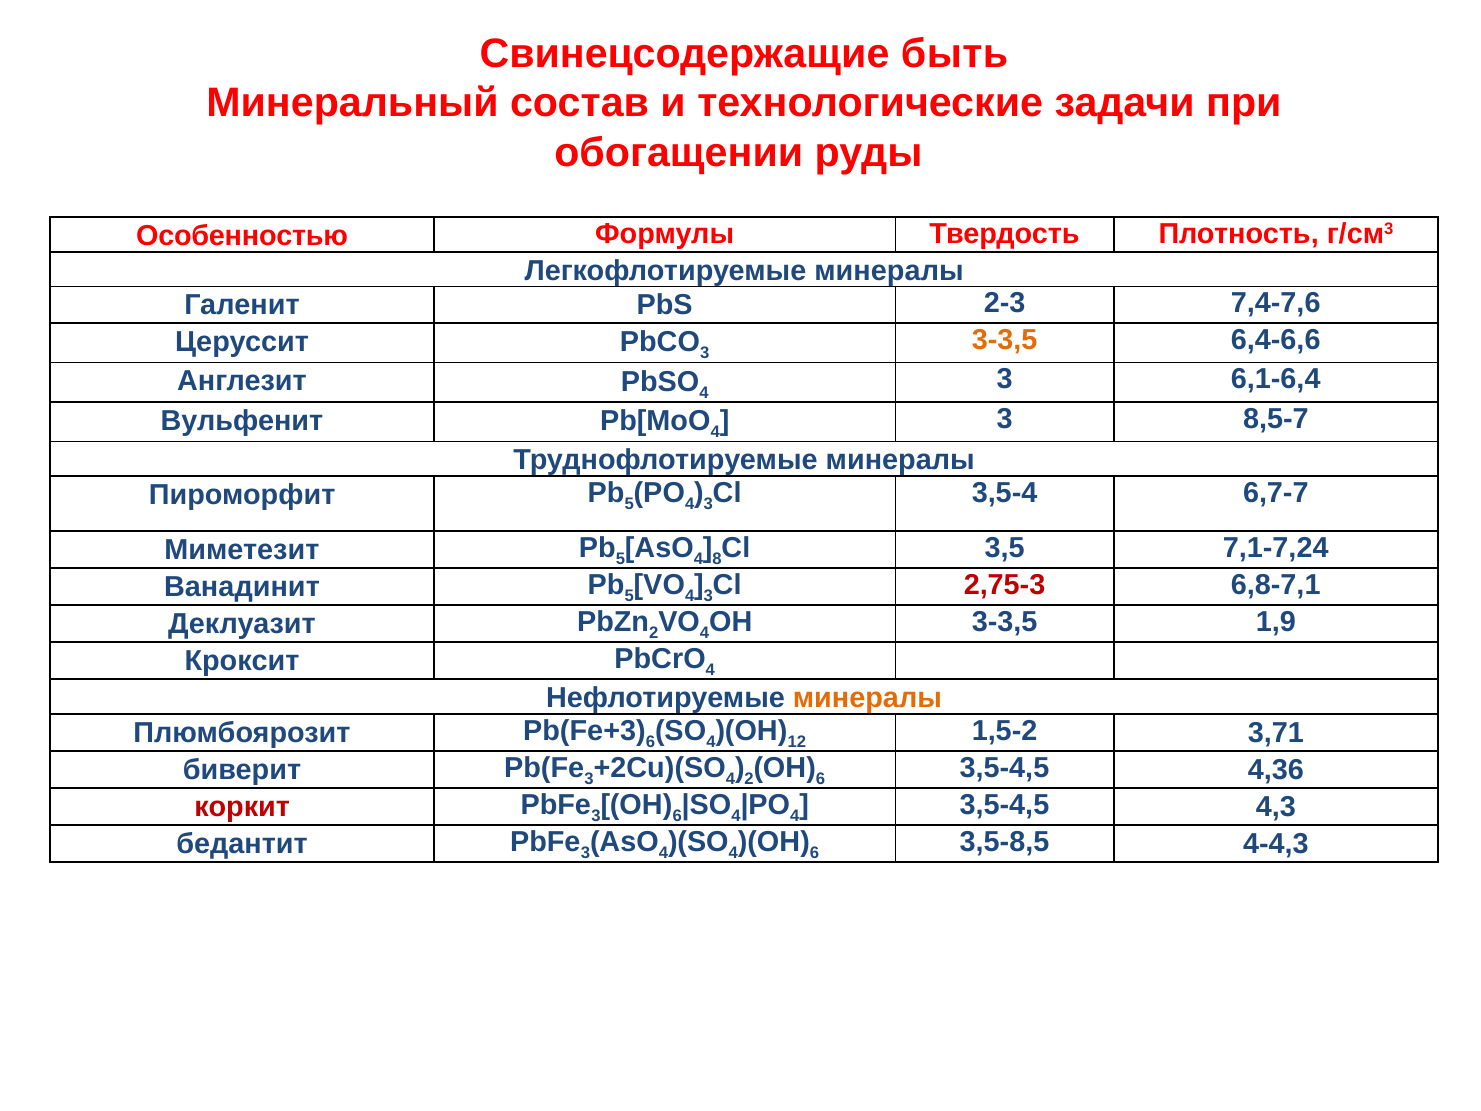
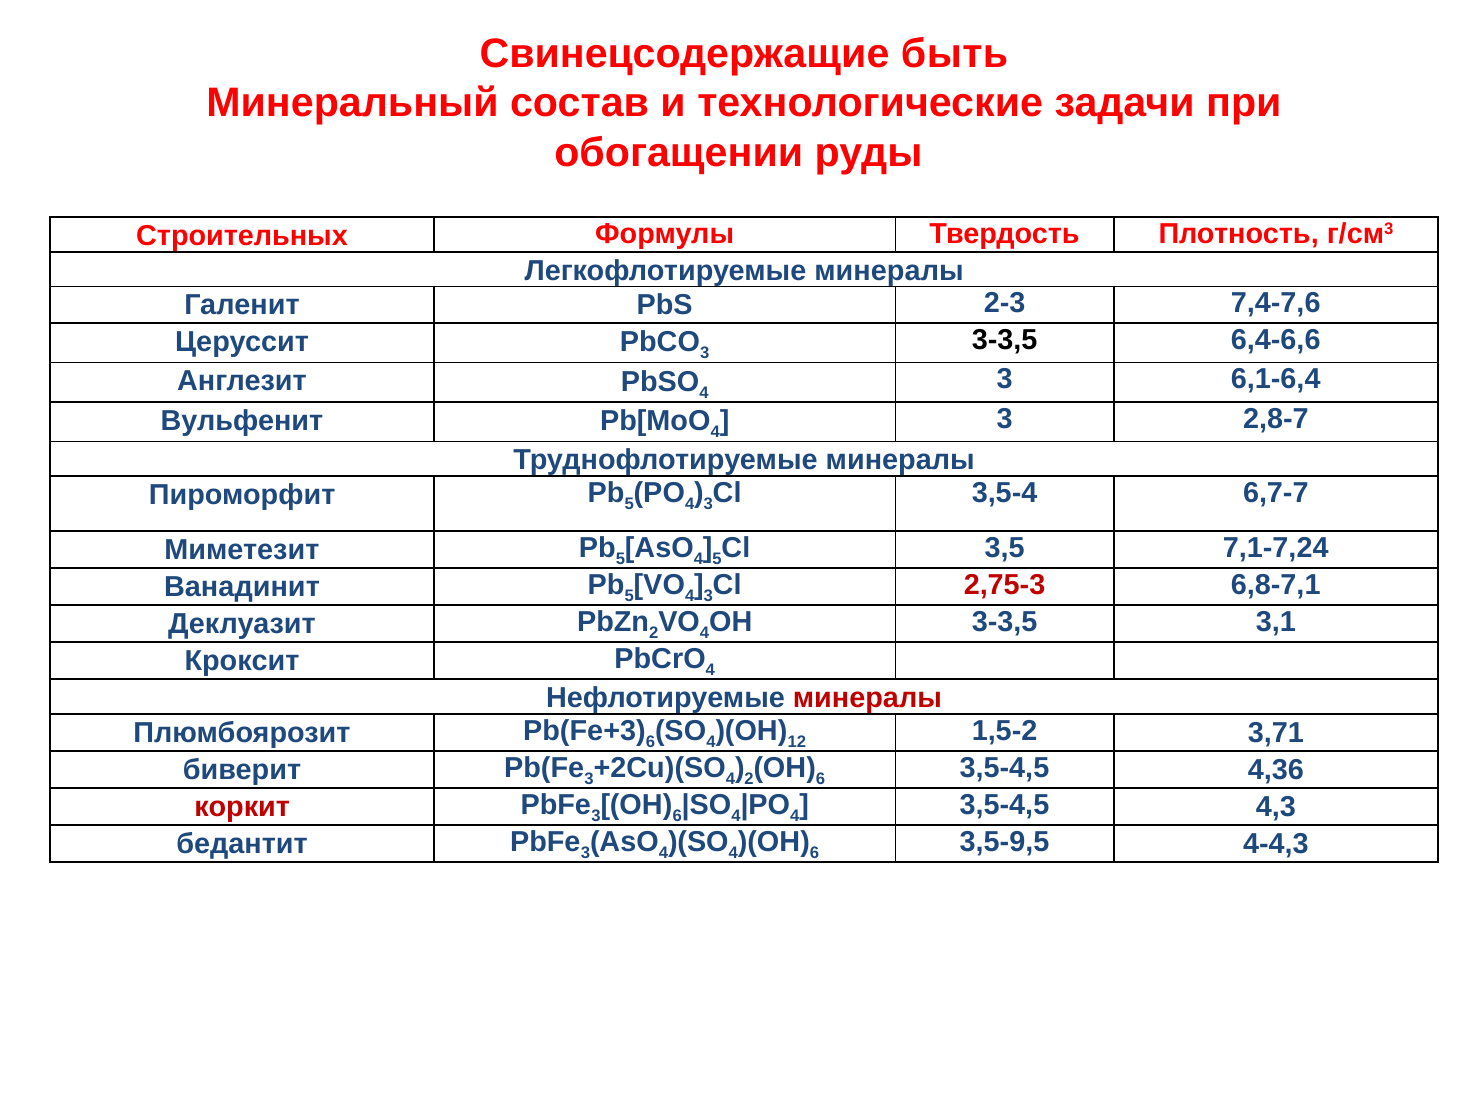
Особенностью: Особенностью -> Строительных
3-3,5 at (1005, 339) colour: orange -> black
8,5-7: 8,5-7 -> 2,8-7
8 at (717, 559): 8 -> 5
1,9: 1,9 -> 3,1
минералы at (867, 698) colour: orange -> red
3,5-8,5: 3,5-8,5 -> 3,5-9,5
